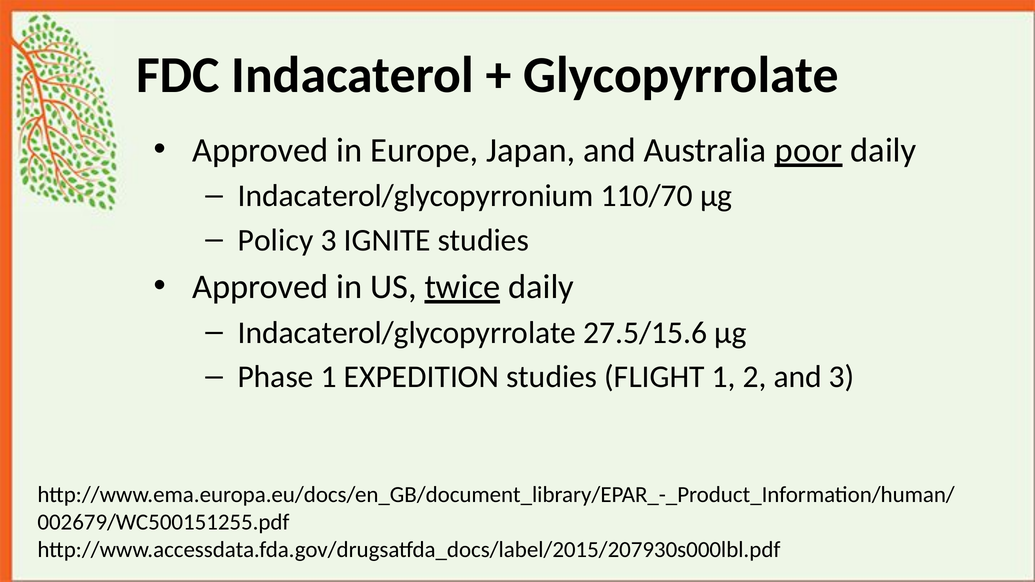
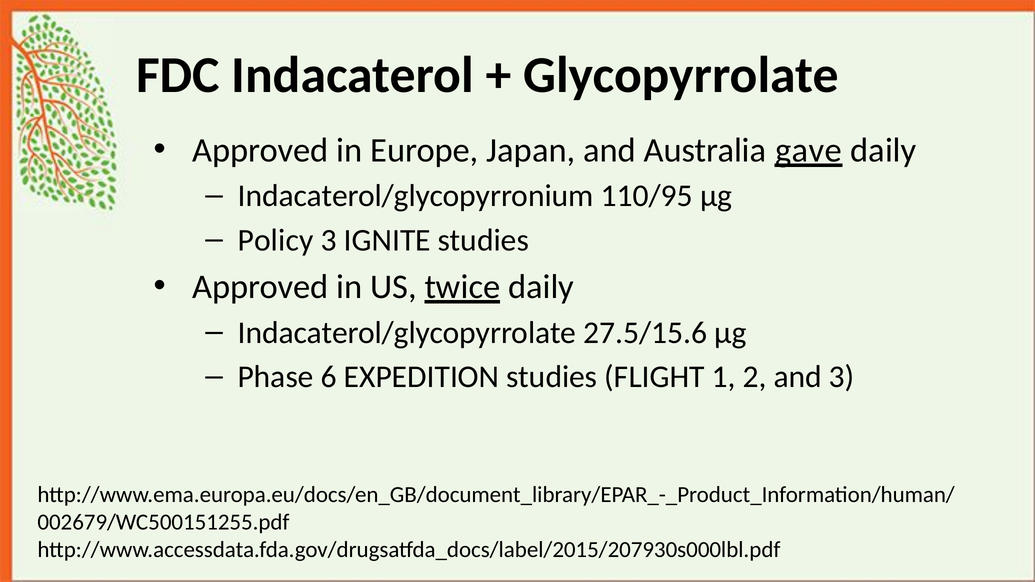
poor: poor -> gave
110/70: 110/70 -> 110/95
Phase 1: 1 -> 6
